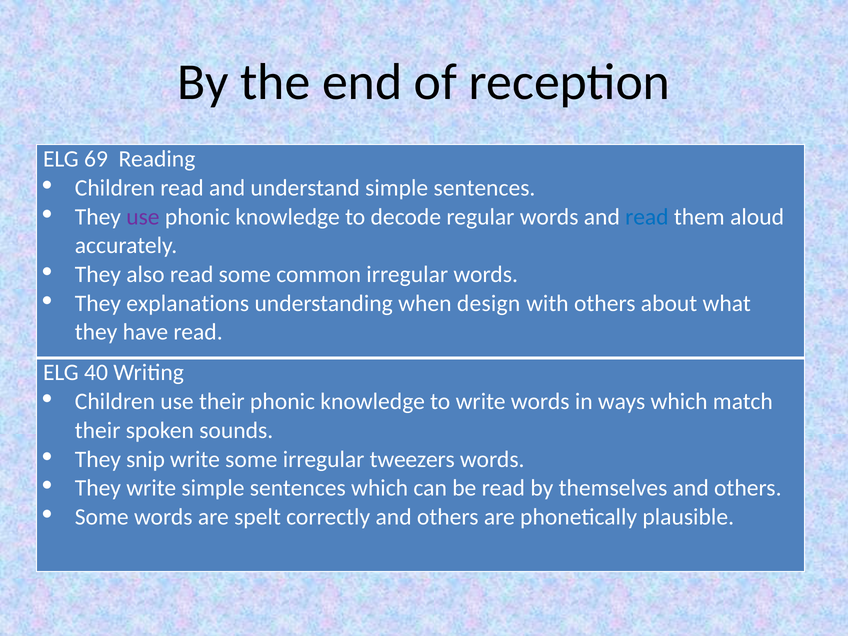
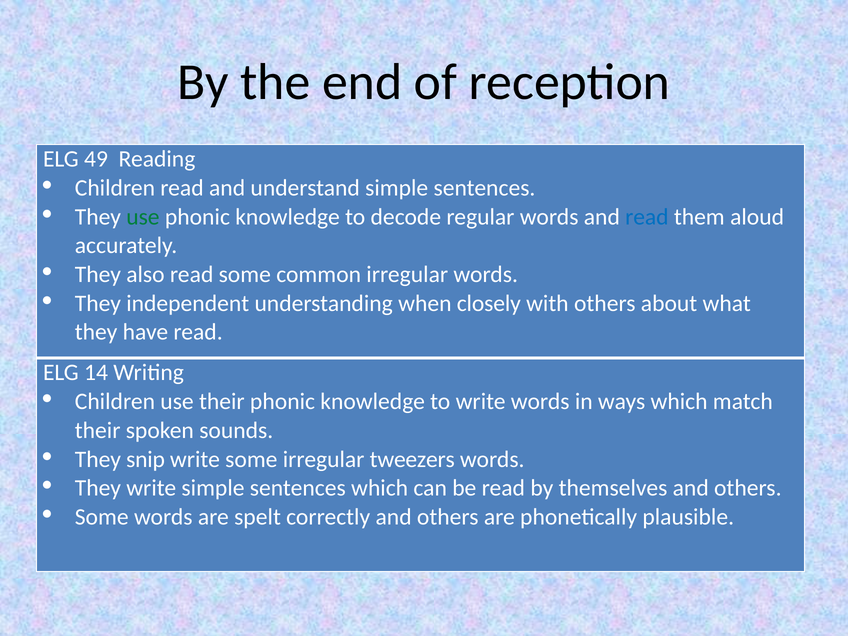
69: 69 -> 49
use at (143, 217) colour: purple -> green
explanations: explanations -> independent
design: design -> closely
40: 40 -> 14
